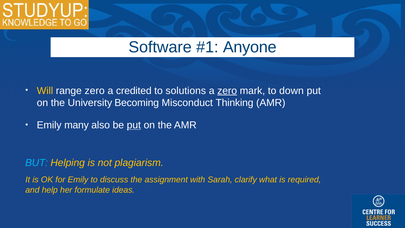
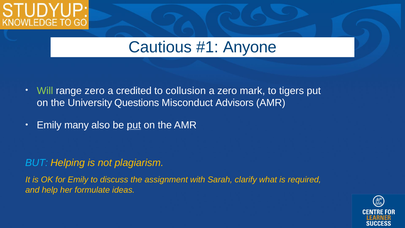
Software: Software -> Cautious
Will colour: yellow -> light green
solutions: solutions -> collusion
zero at (227, 91) underline: present -> none
down: down -> tigers
Becoming: Becoming -> Questions
Thinking: Thinking -> Advisors
